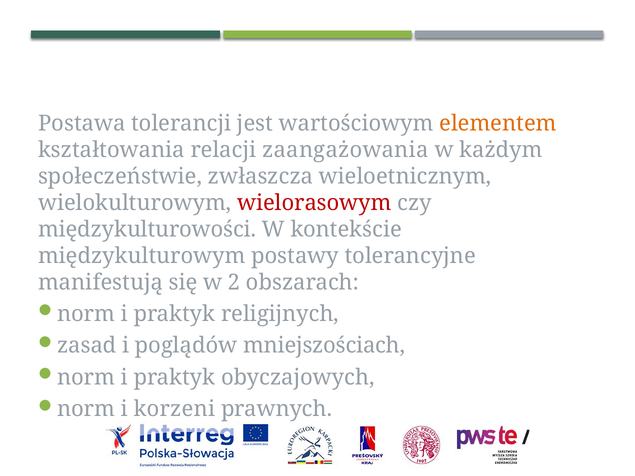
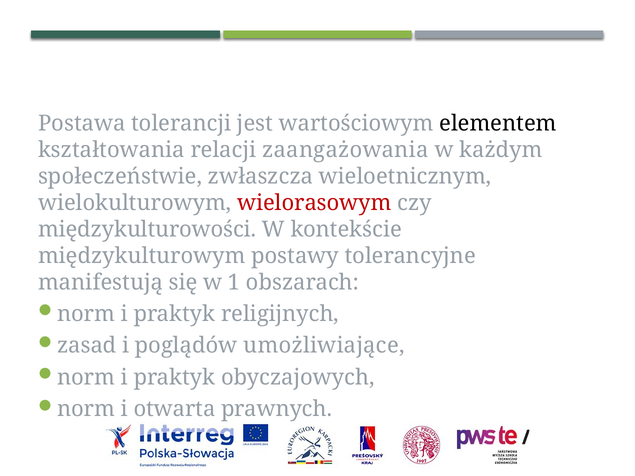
elementem colour: orange -> black
2: 2 -> 1
mniejszościach: mniejszościach -> umożliwiające
korzeni: korzeni -> otwarta
